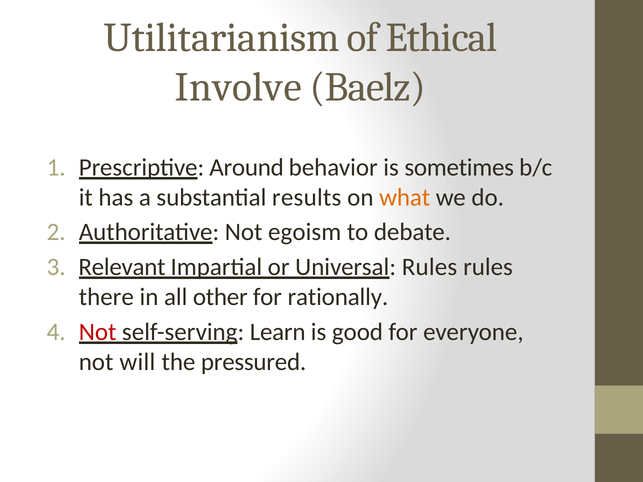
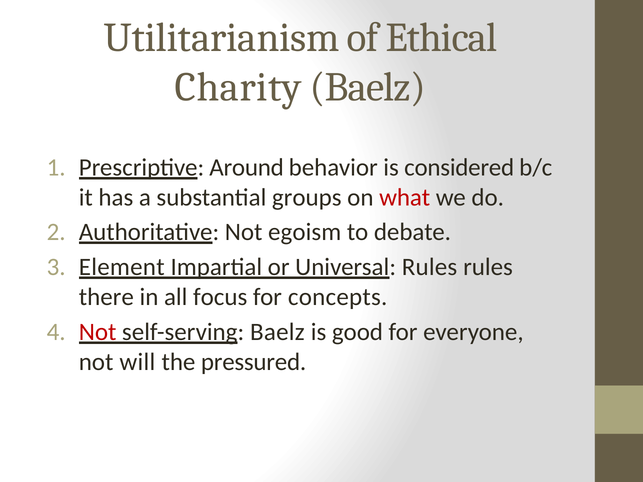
Involve: Involve -> Charity
sometimes: sometimes -> considered
results: results -> groups
what colour: orange -> red
Relevant: Relevant -> Element
other: other -> focus
rationally: rationally -> concepts
self-serving Learn: Learn -> Baelz
